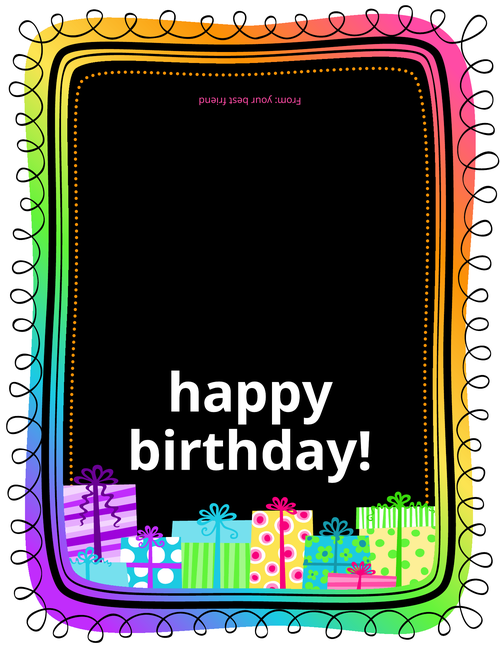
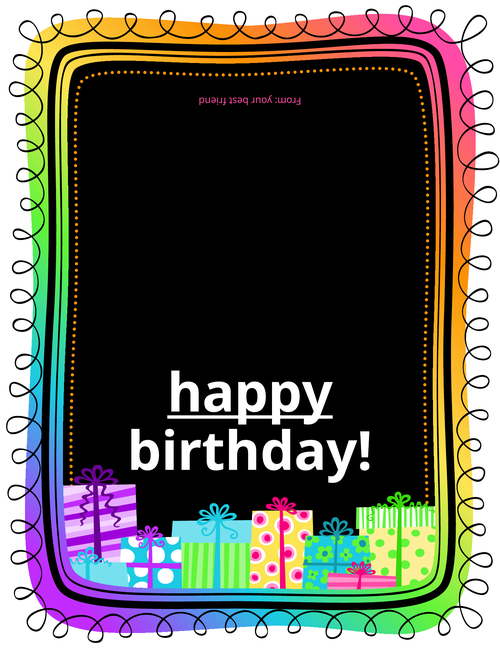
happy underline: none -> present
